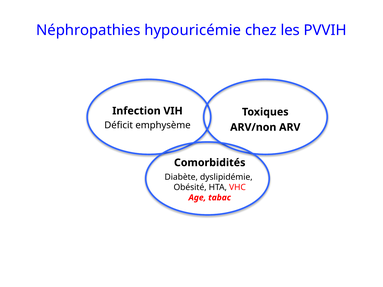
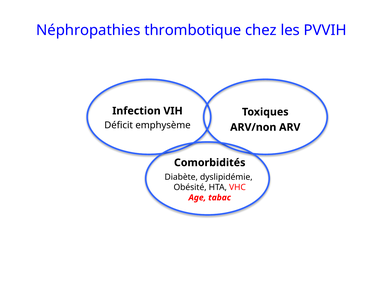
hypouricémie: hypouricémie -> thrombotique
